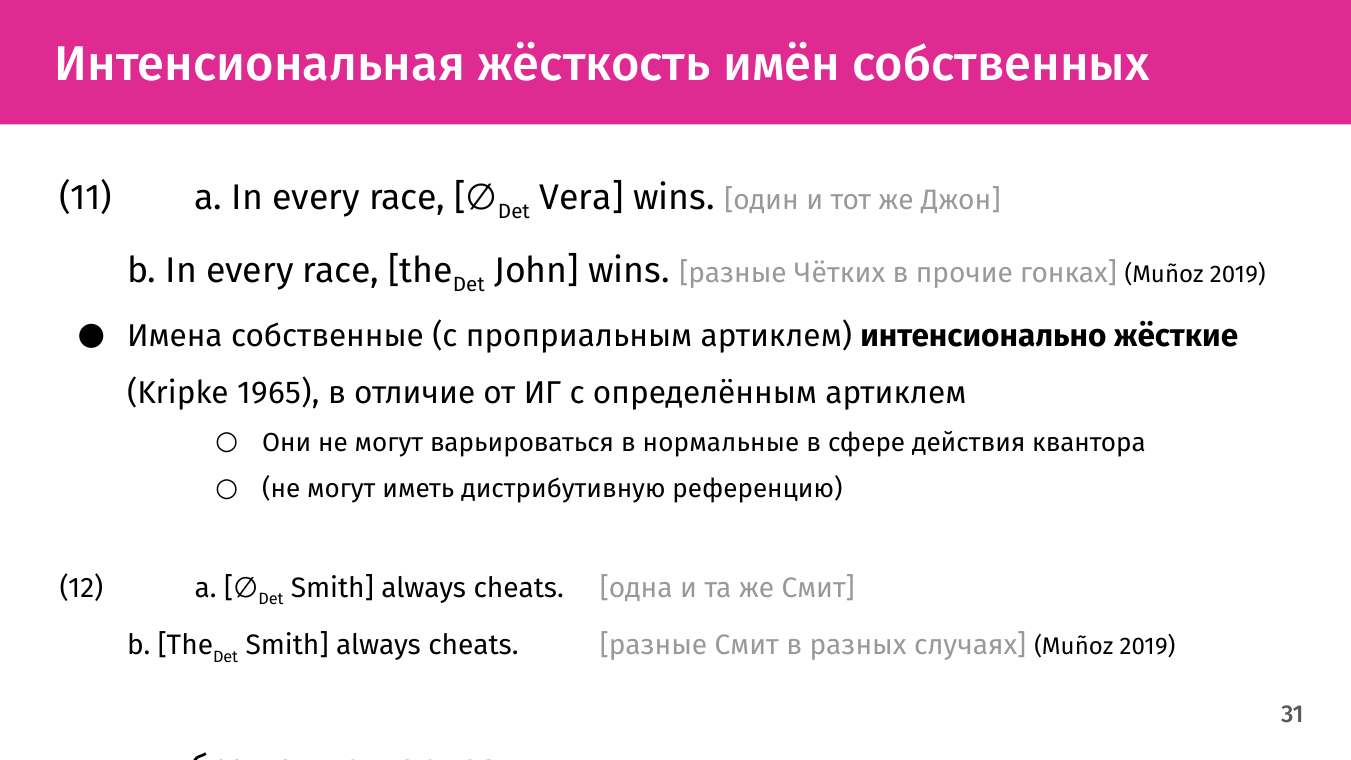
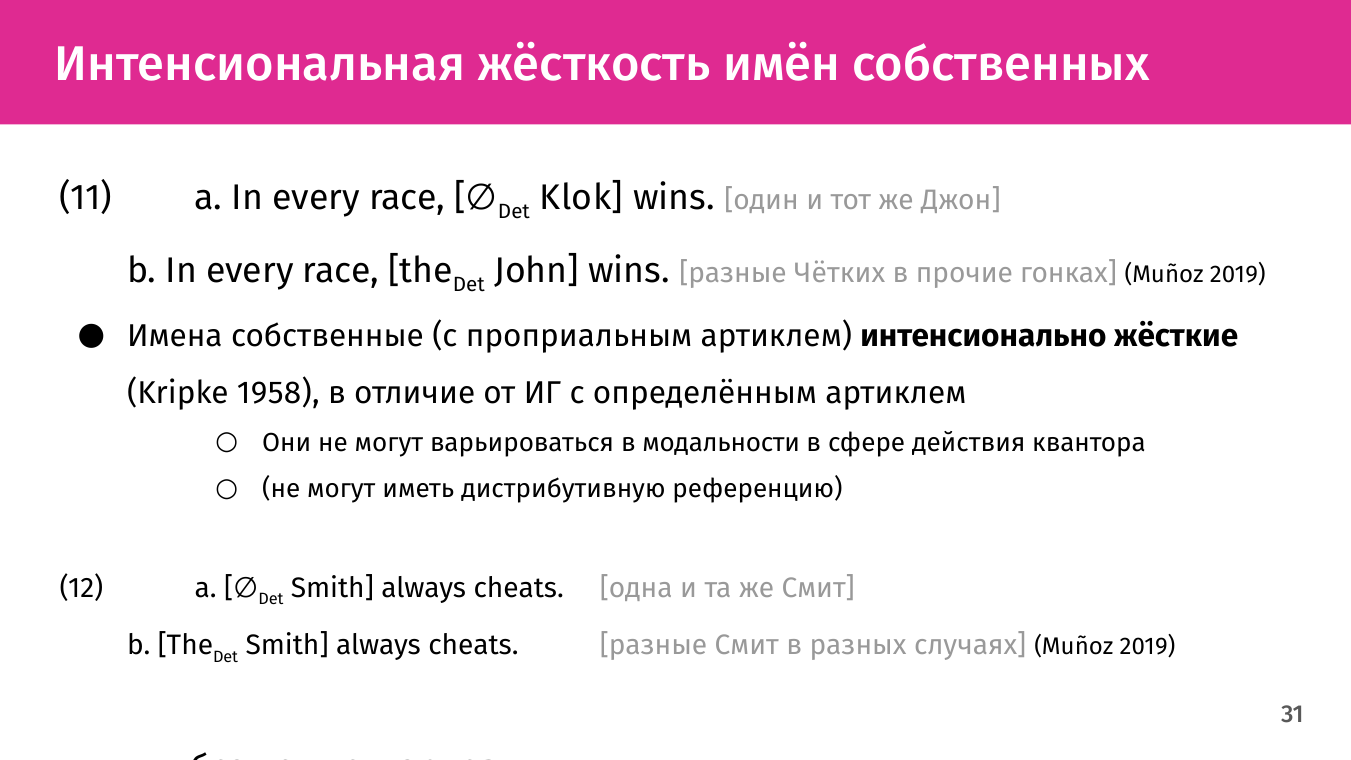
Vera: Vera -> Klok
1965: 1965 -> 1958
нормальные: нормальные -> модальности
